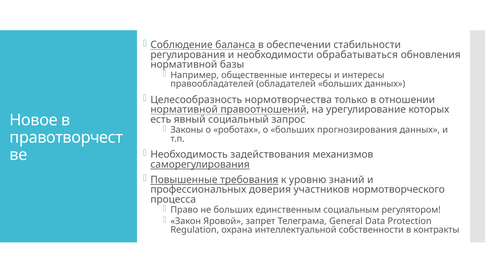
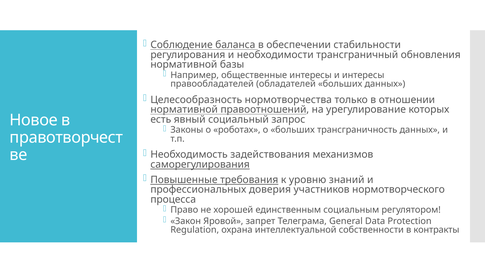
обрабатываться: обрабатываться -> трансграничный
прогнозирования: прогнозирования -> трансграничность
не больших: больших -> хорошей
